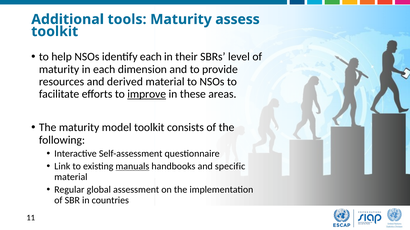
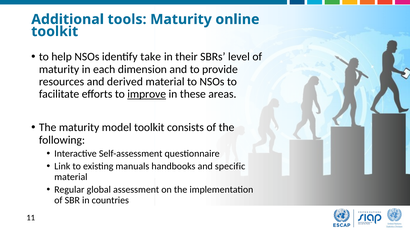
assess: assess -> online
identify each: each -> take
manuals underline: present -> none
